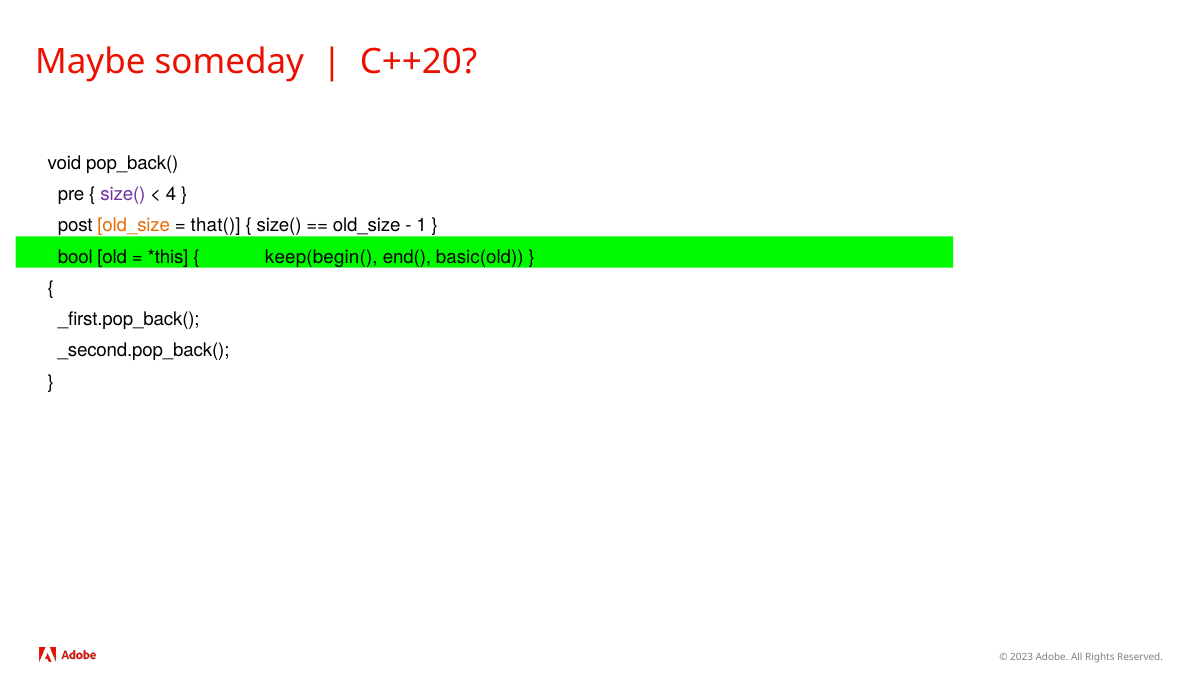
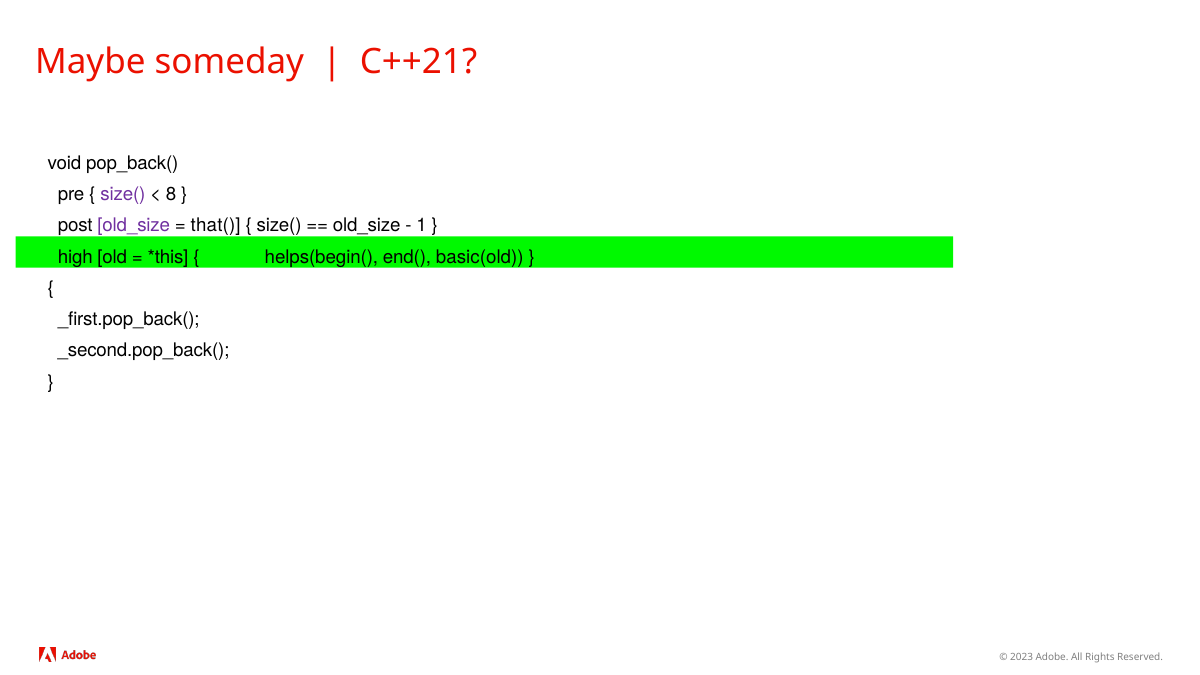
C++20: C++20 -> C++21
4: 4 -> 8
old_size at (134, 226) colour: orange -> purple
bool: bool -> high
keep(begin(: keep(begin( -> helps(begin(
